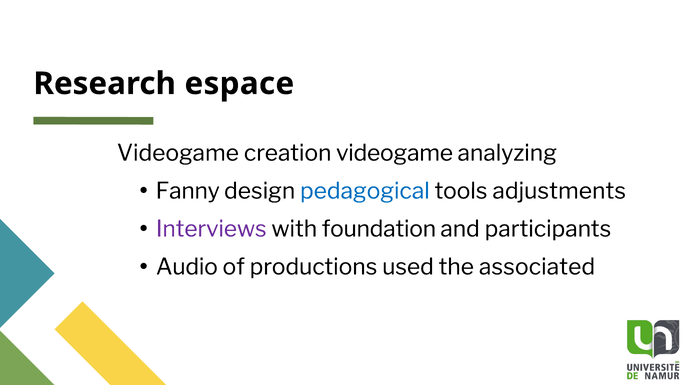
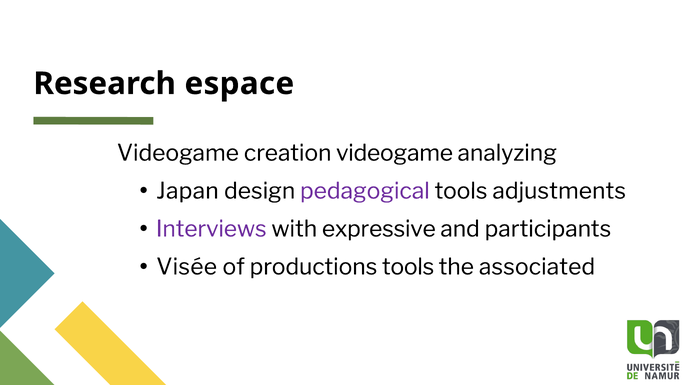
Fanny: Fanny -> Japan
pedagogical colour: blue -> purple
foundation: foundation -> expressive
Audio: Audio -> Visée
productions used: used -> tools
